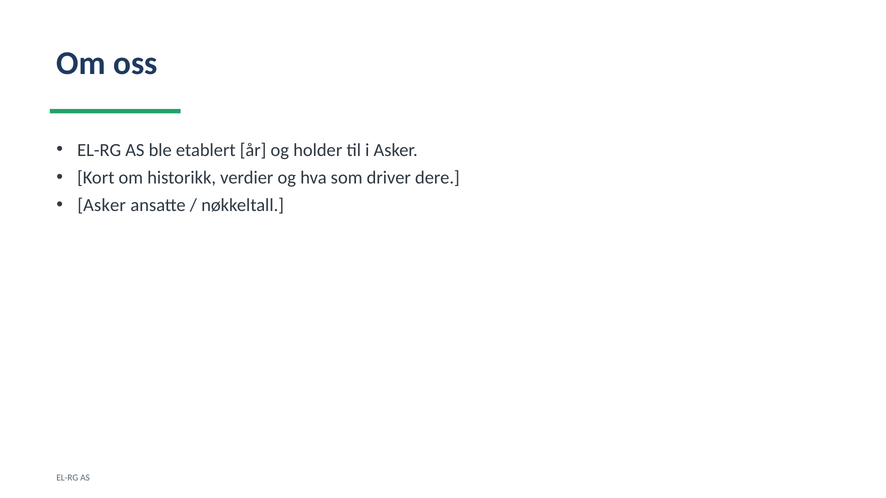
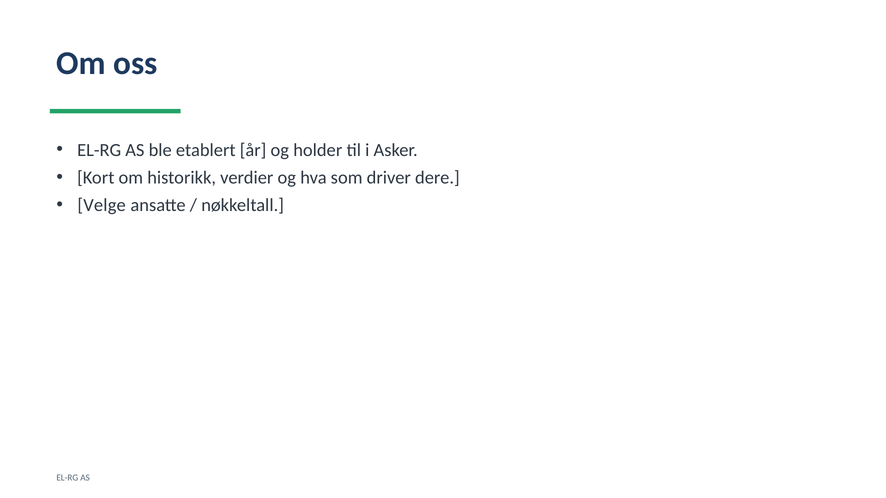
Asker at (102, 205): Asker -> Velge
